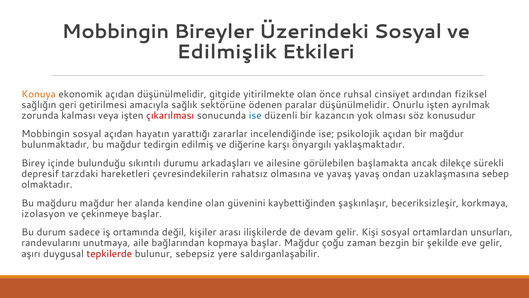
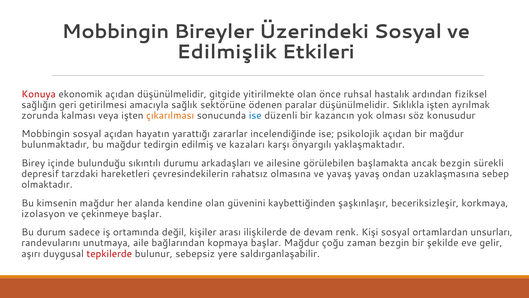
Konuya colour: orange -> red
cinsiyet: cinsiyet -> hastalık
Onurlu: Onurlu -> Sıklıkla
çıkarılması colour: red -> orange
diğerine: diğerine -> kazaları
ancak dilekçe: dilekçe -> bezgin
mağduru: mağduru -> kimsenin
devam gelir: gelir -> renk
